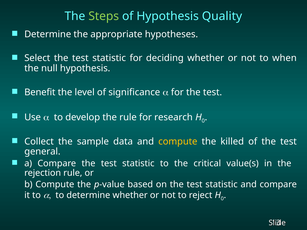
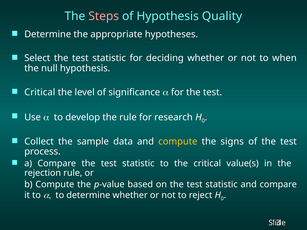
Steps colour: light green -> pink
Benefit at (40, 92): Benefit -> Critical
killed: killed -> signs
general: general -> process
